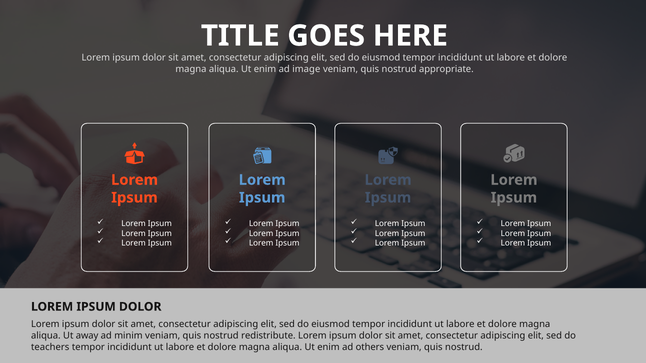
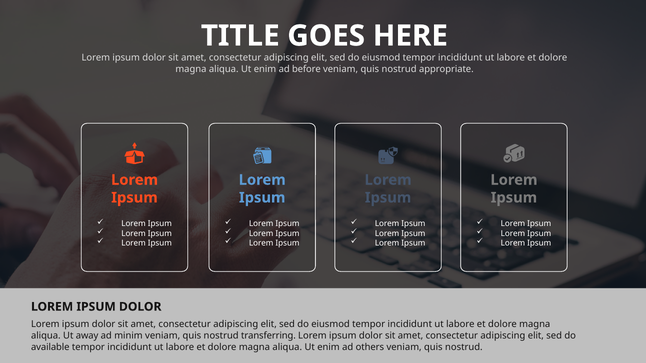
image: image -> before
redistribute: redistribute -> transferring
teachers: teachers -> available
